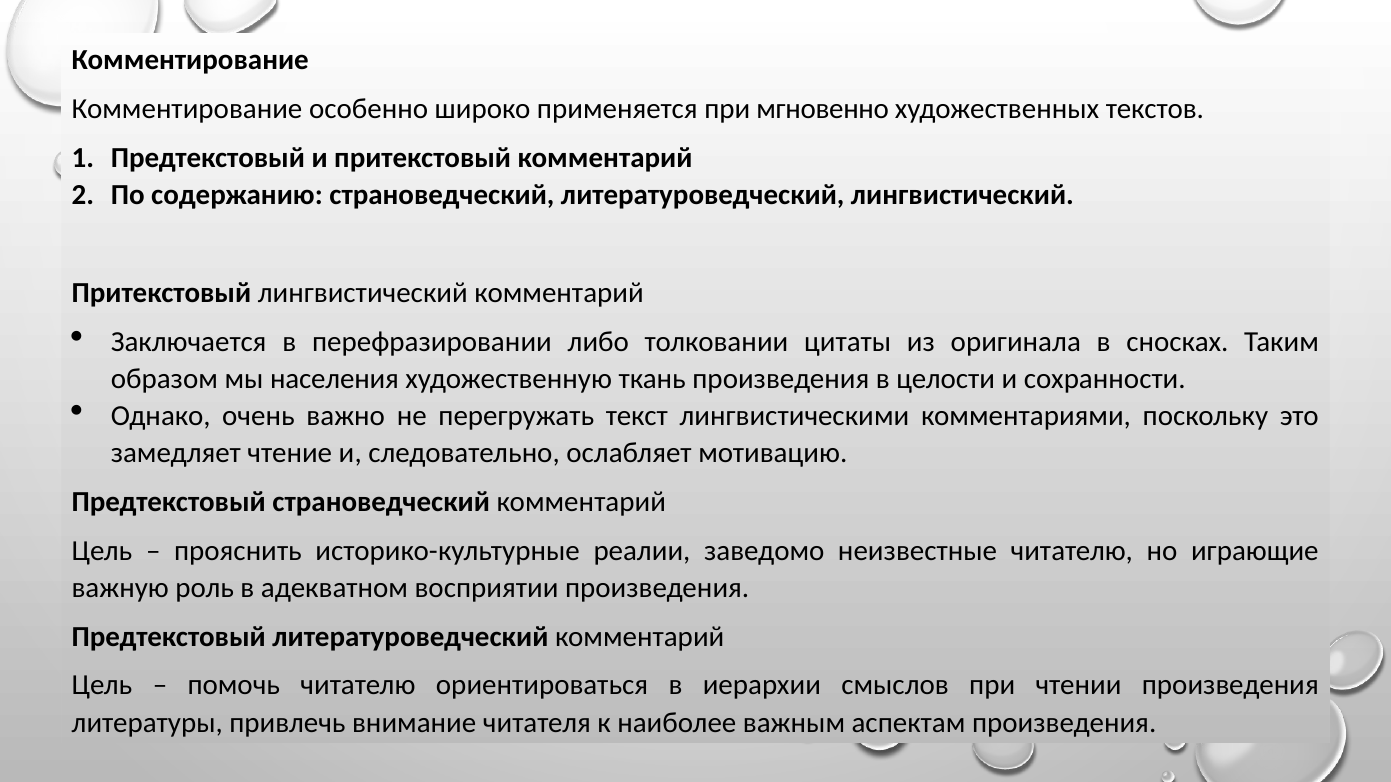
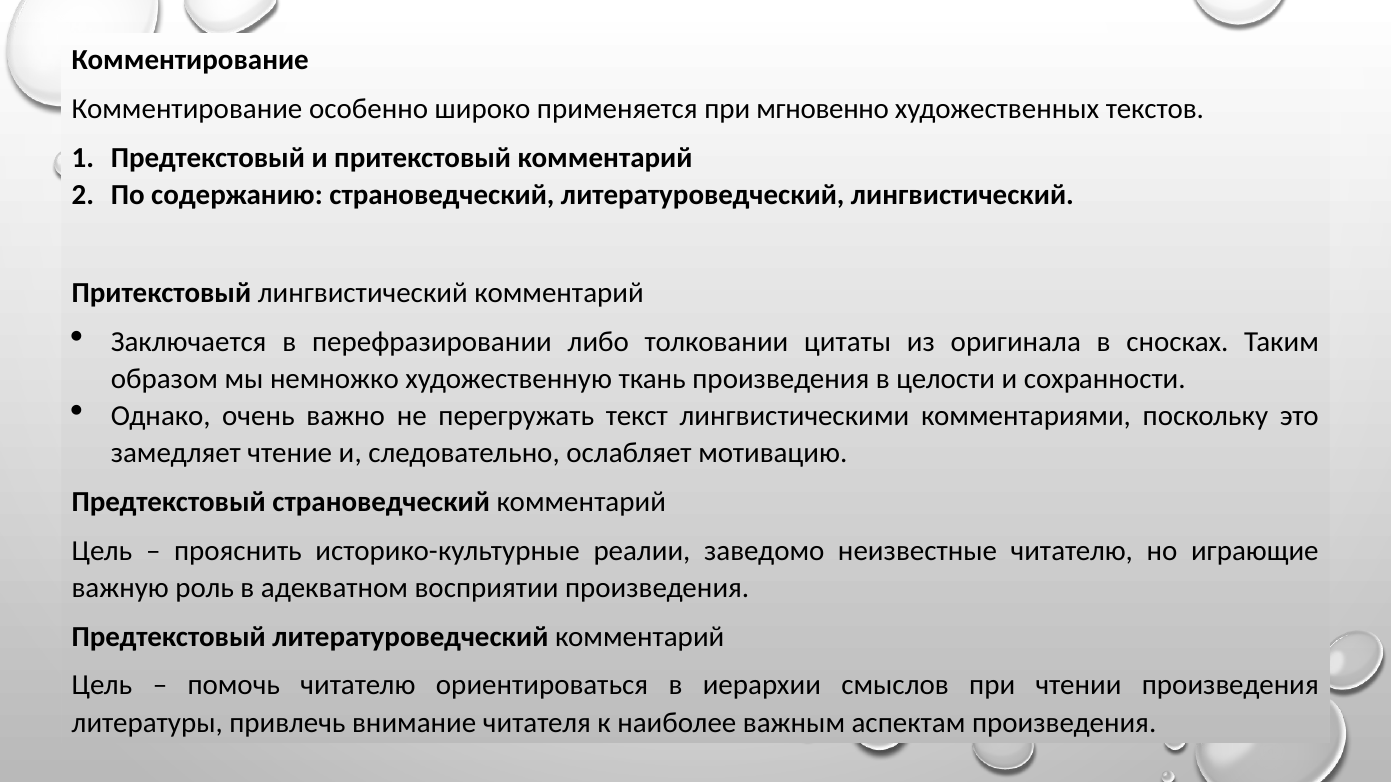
населения: населения -> немножко
